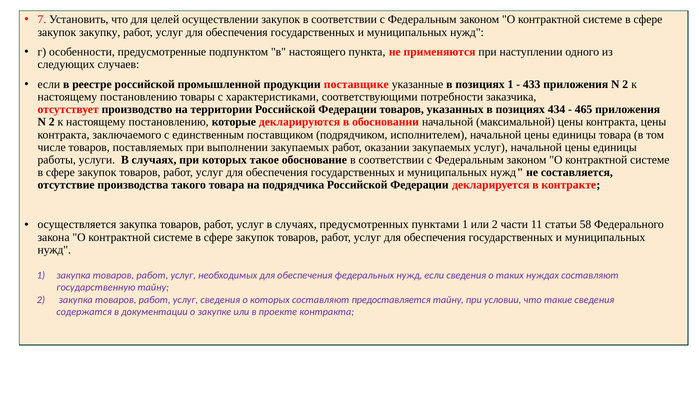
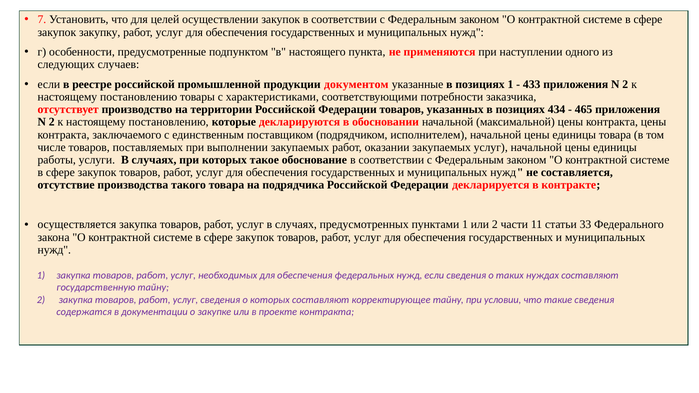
поставщике: поставщике -> документом
58: 58 -> 33
предоставляется: предоставляется -> корректирующее
